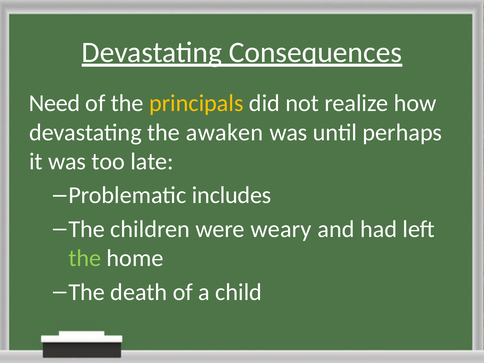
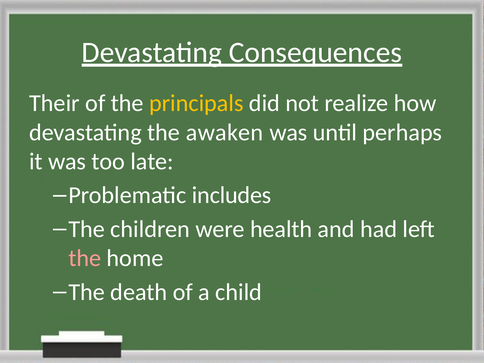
Need: Need -> Their
weary: weary -> health
the at (85, 258) colour: light green -> pink
